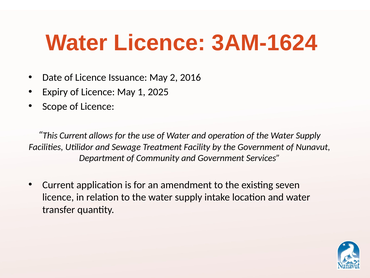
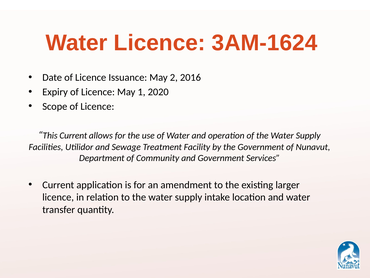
2025: 2025 -> 2020
seven: seven -> larger
